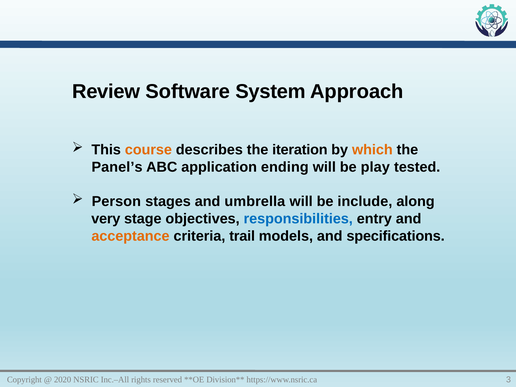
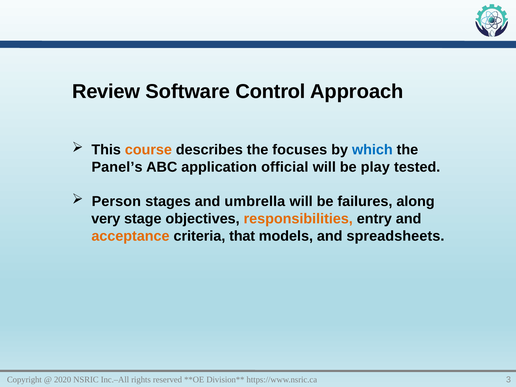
System: System -> Control
iteration: iteration -> focuses
which colour: orange -> blue
ending: ending -> official
include: include -> failures
responsibilities colour: blue -> orange
trail: trail -> that
specifications: specifications -> spreadsheets
